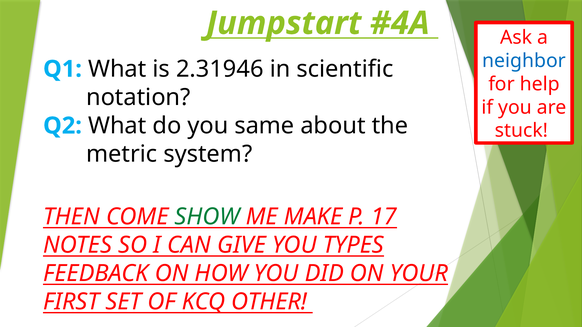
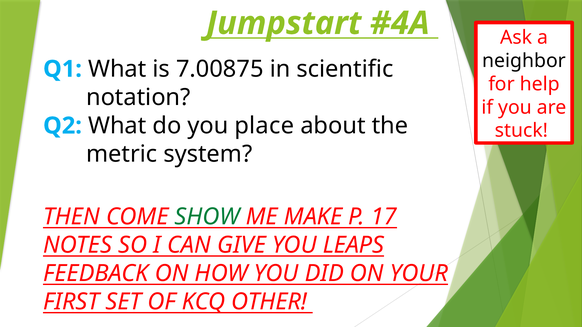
neighbor colour: blue -> black
2.31946: 2.31946 -> 7.00875
same: same -> place
TYPES: TYPES -> LEAPS
